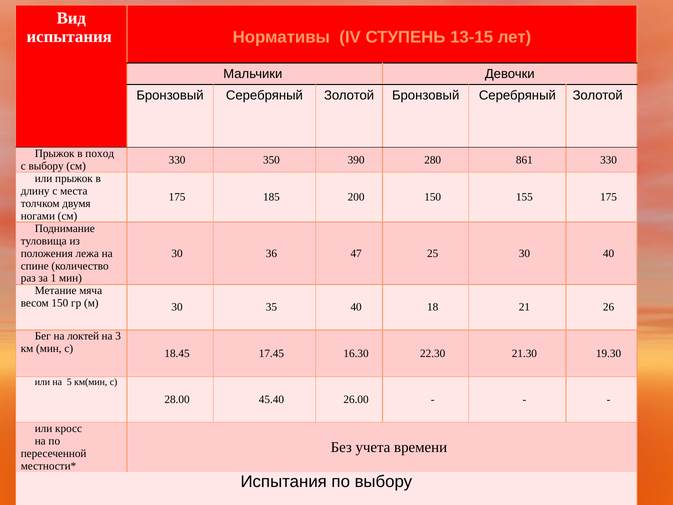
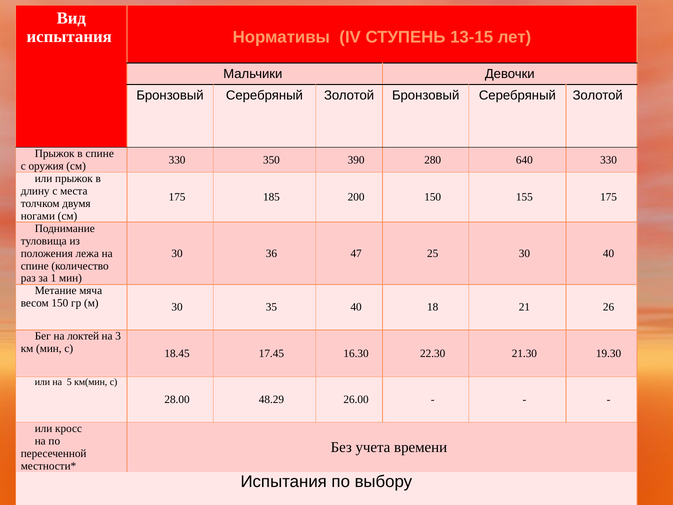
в поход: поход -> спине
861: 861 -> 640
с выбору: выбору -> оружия
45.40: 45.40 -> 48.29
